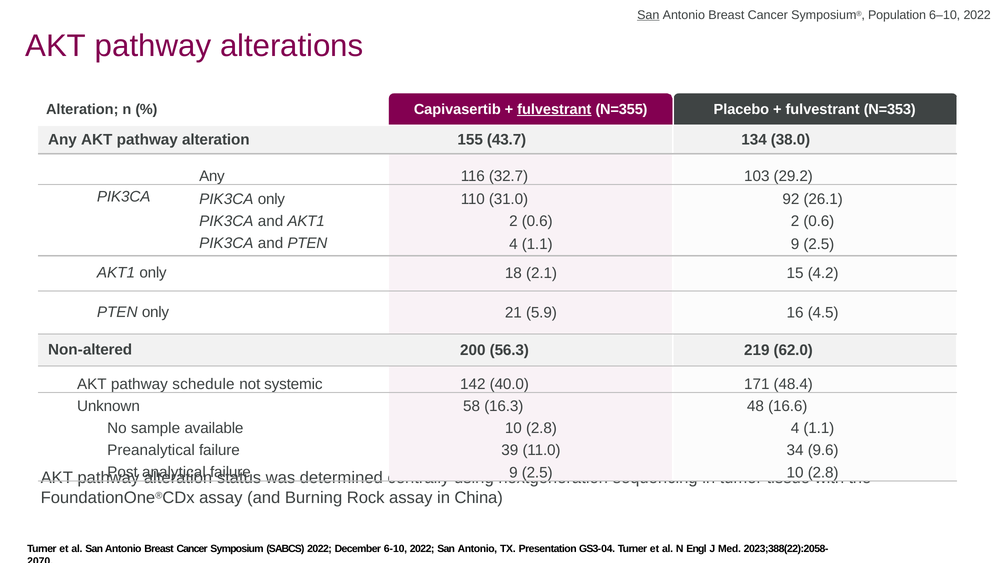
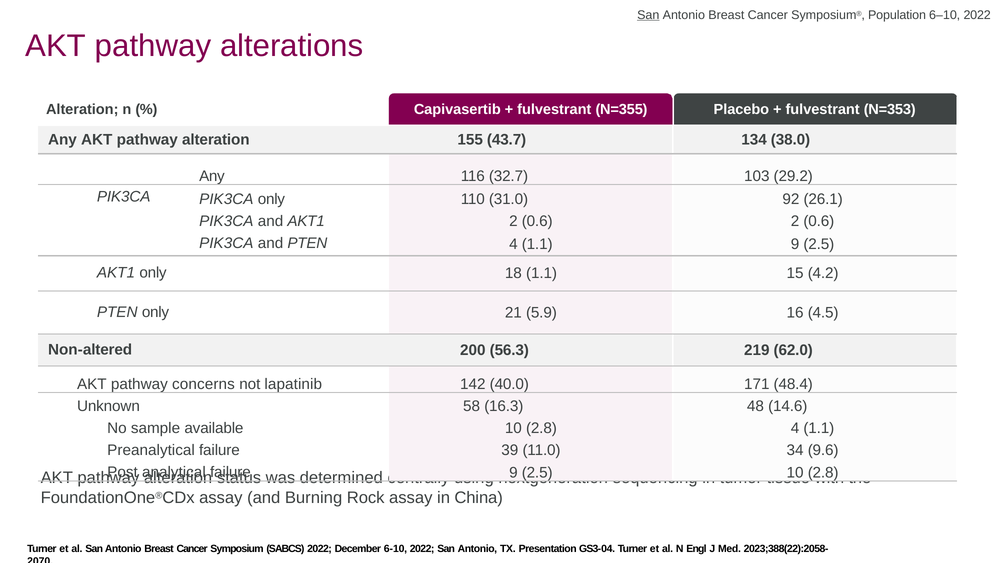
fulvestrant at (554, 109) underline: present -> none
18 2.1: 2.1 -> 1.1
schedule: schedule -> concerns
systemic: systemic -> lapatinib
16.6: 16.6 -> 14.6
